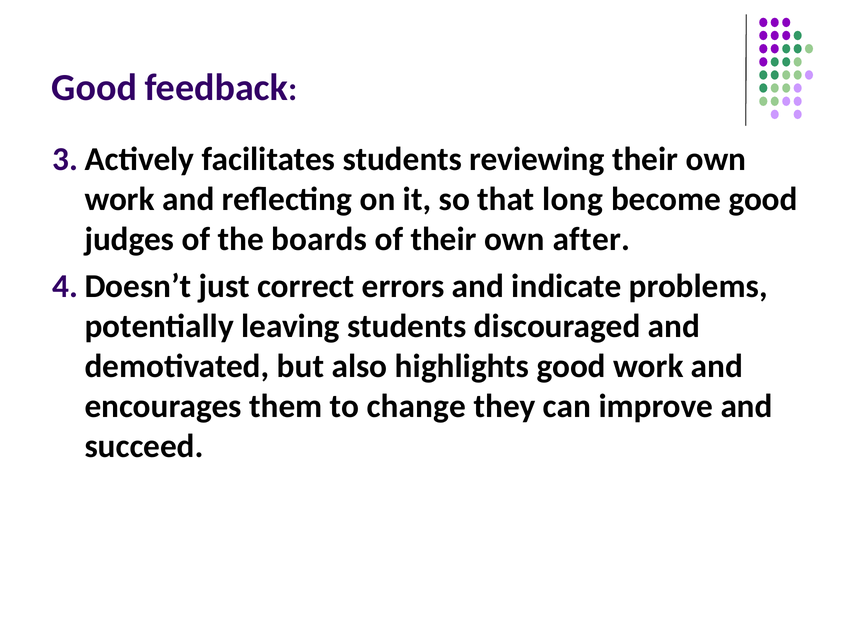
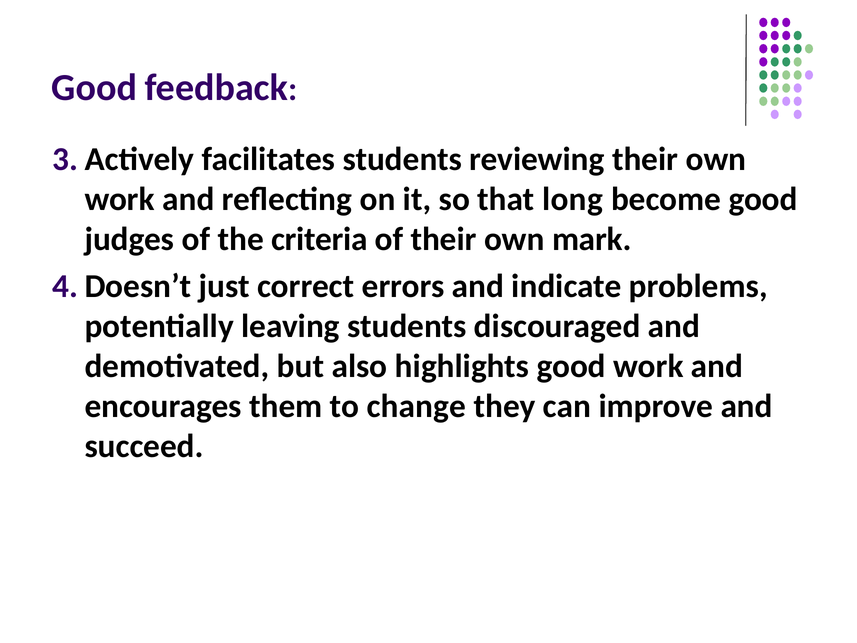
boards: boards -> criteria
after: after -> mark
